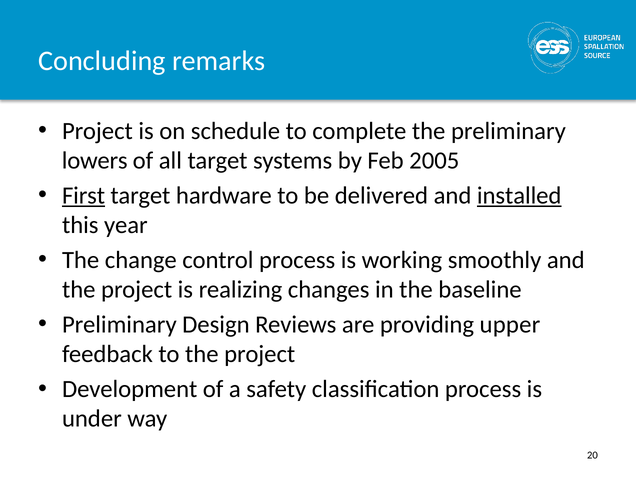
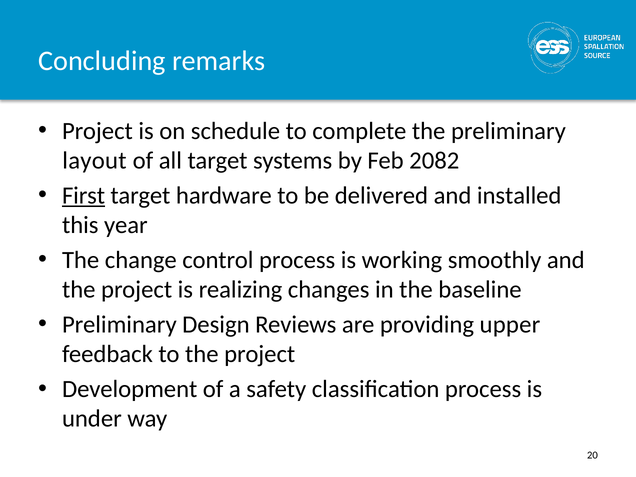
lowers: lowers -> layout
2005: 2005 -> 2082
installed underline: present -> none
